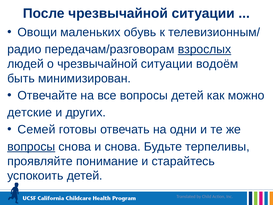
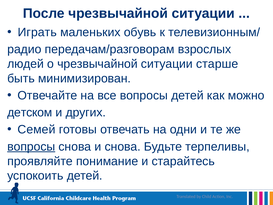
Овощи: Овощи -> Играть
взрослых underline: present -> none
водоём: водоём -> старше
детские: детские -> детском
